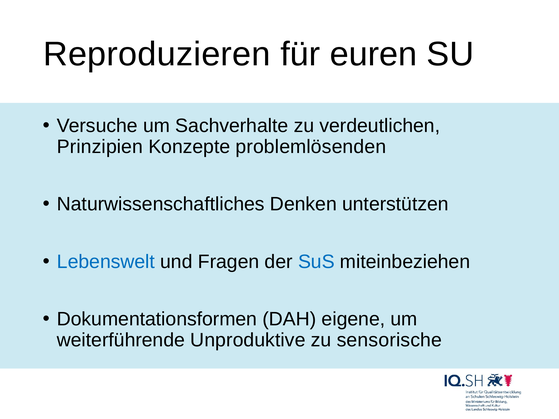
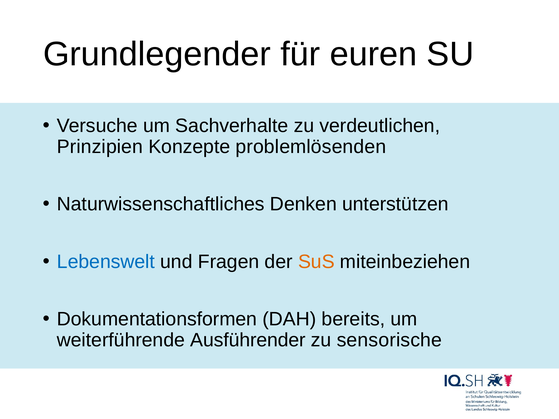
Reproduzieren: Reproduzieren -> Grundlegender
SuS colour: blue -> orange
eigene: eigene -> bereits
Unproduktive: Unproduktive -> Ausführender
